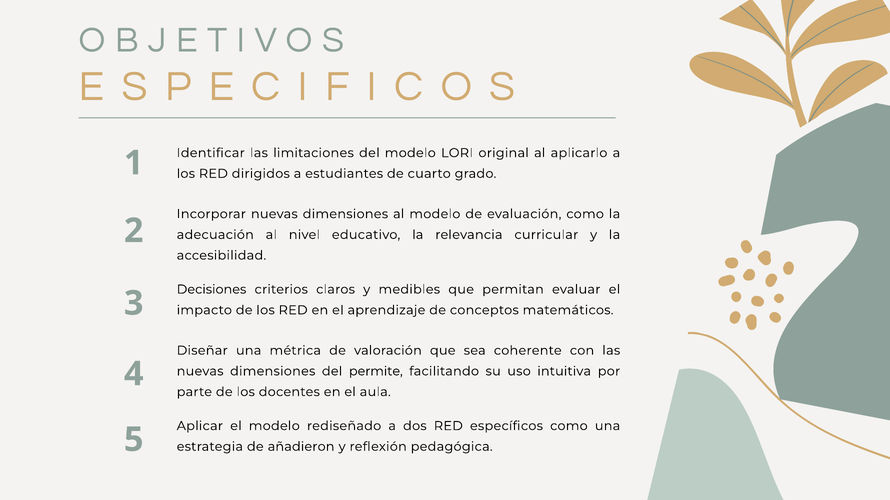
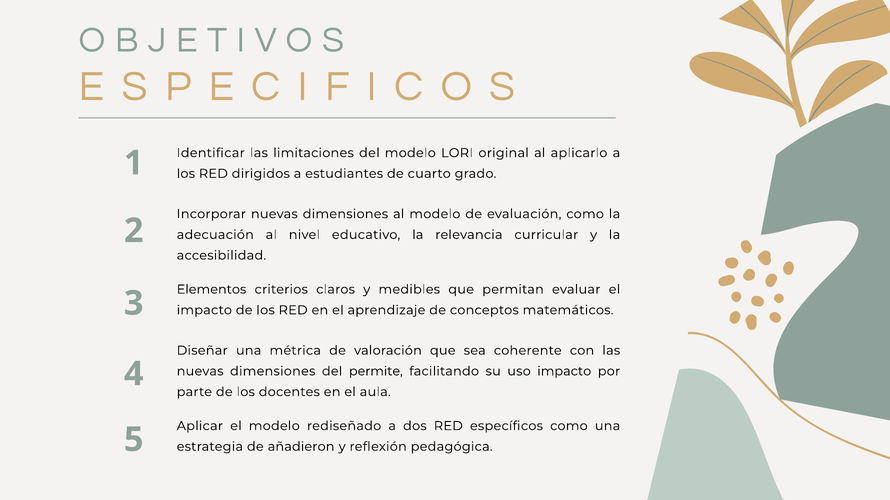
Decisiones: Decisiones -> Elementos
uso intuitiva: intuitiva -> impacto
